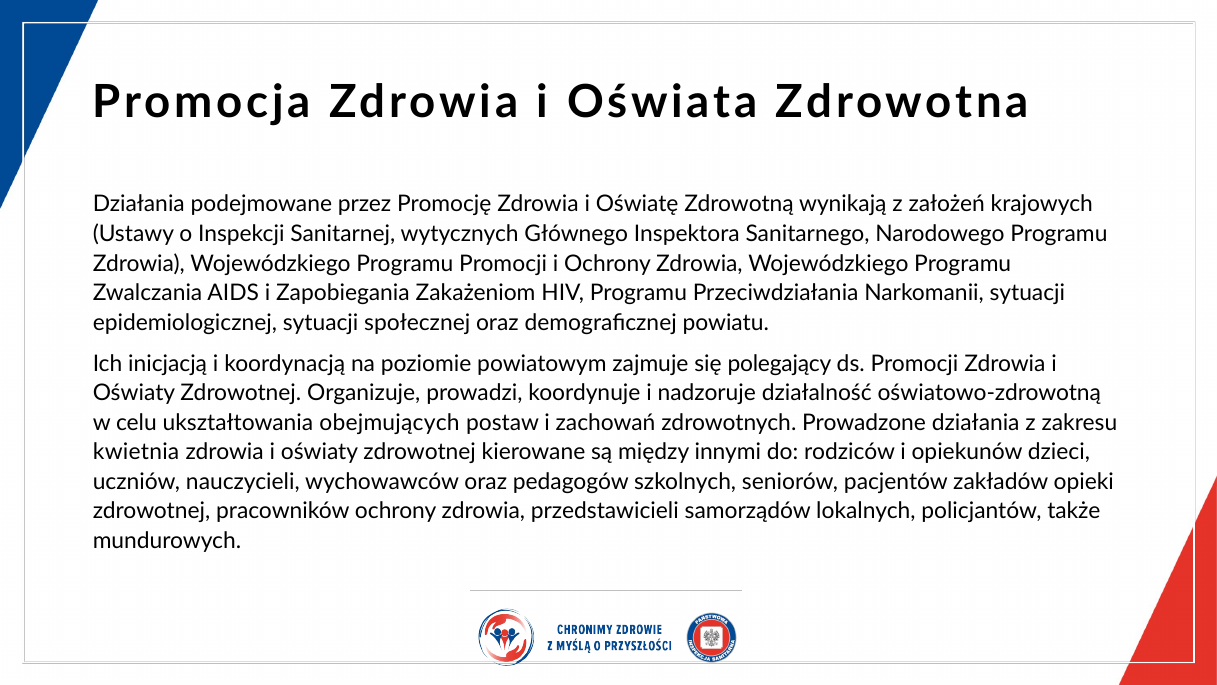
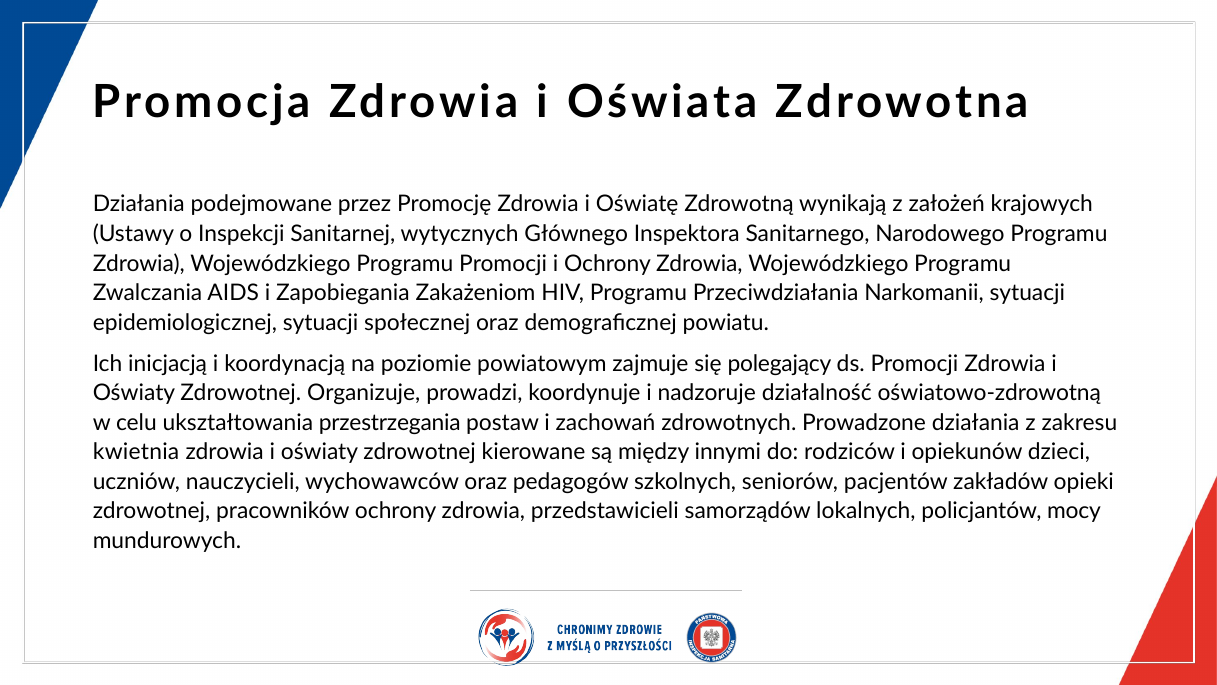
obejmujących: obejmujących -> przestrzegania
także: także -> mocy
